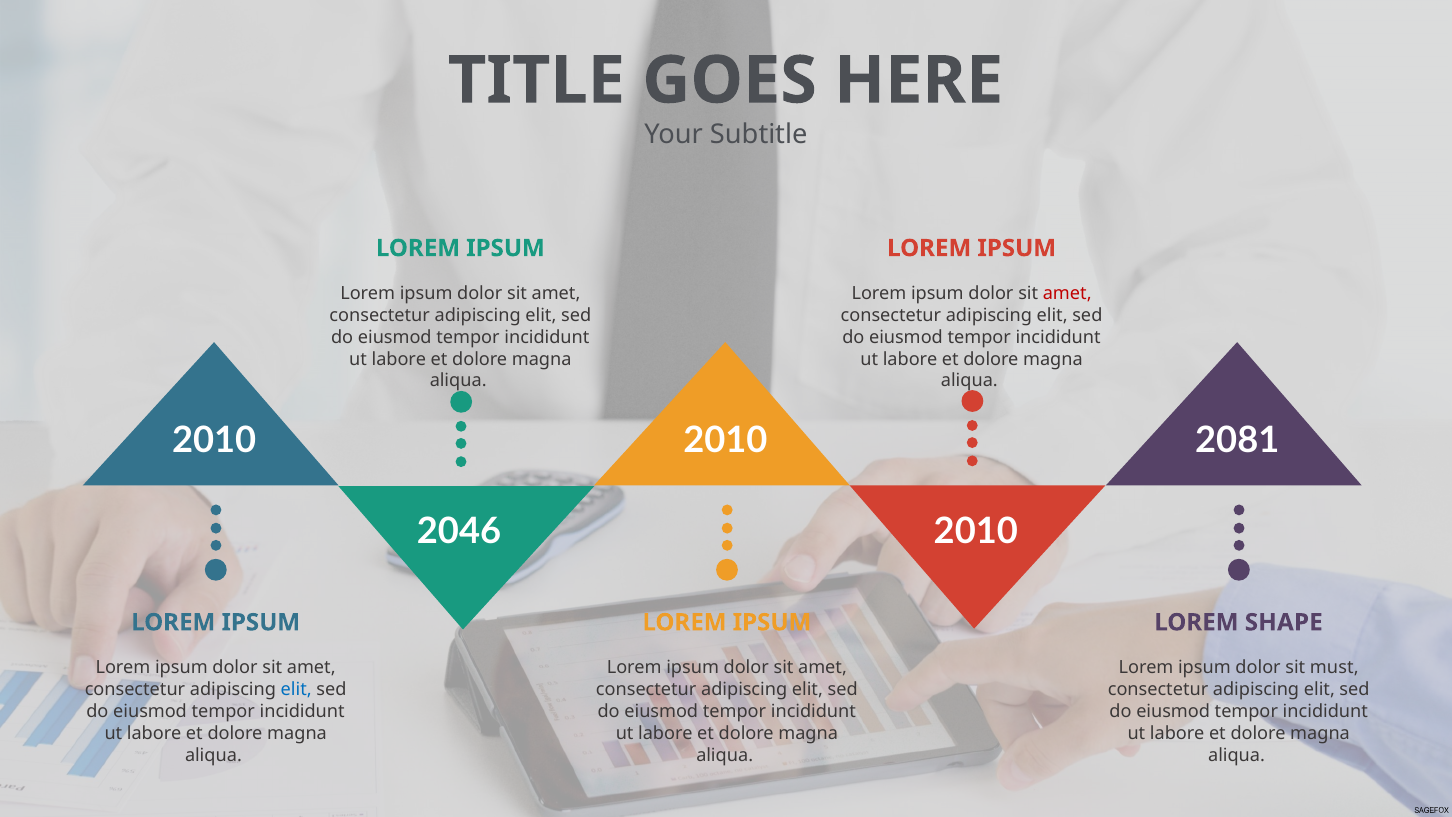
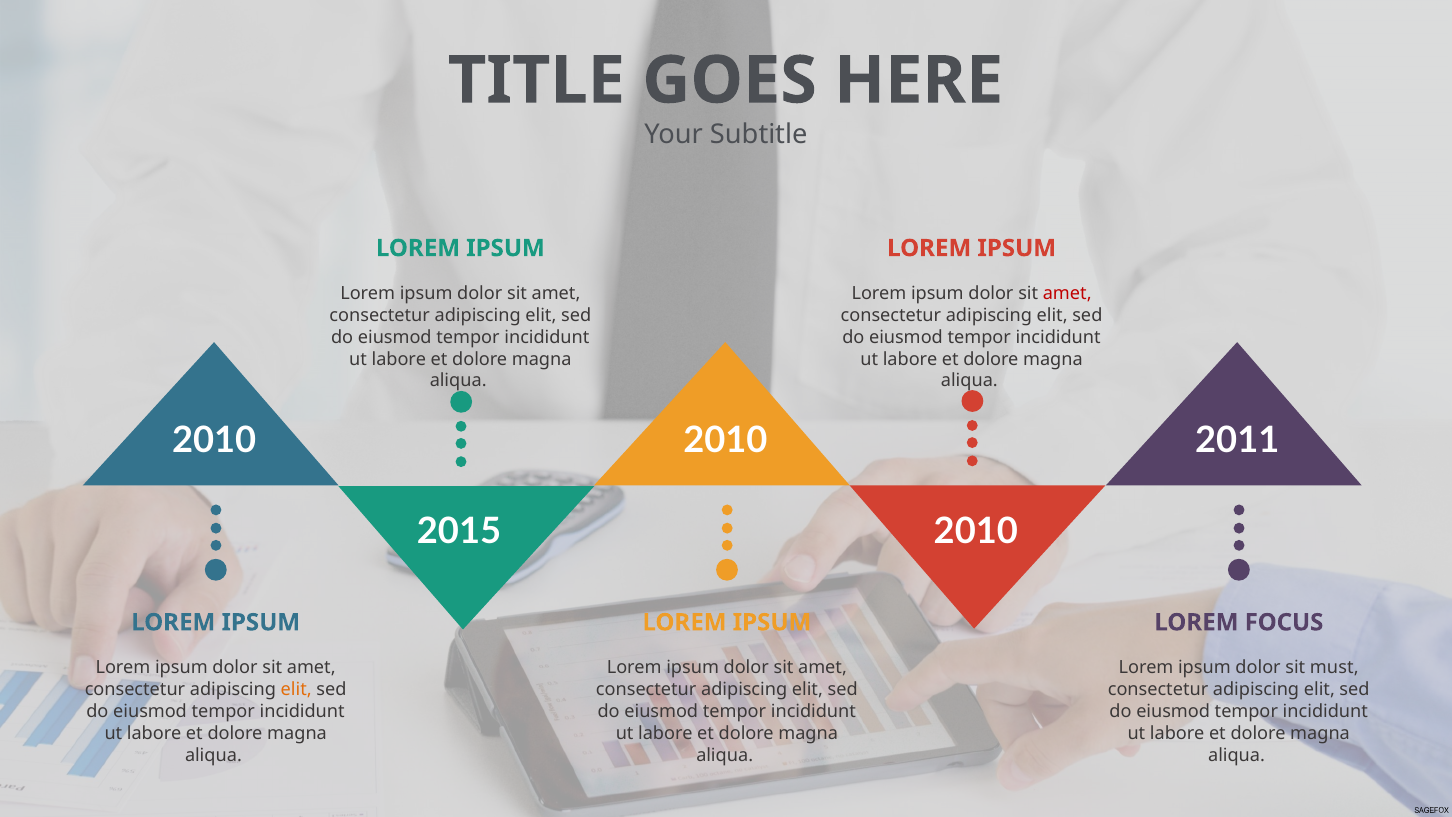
2081: 2081 -> 2011
2046: 2046 -> 2015
SHAPE: SHAPE -> FOCUS
elit at (296, 690) colour: blue -> orange
